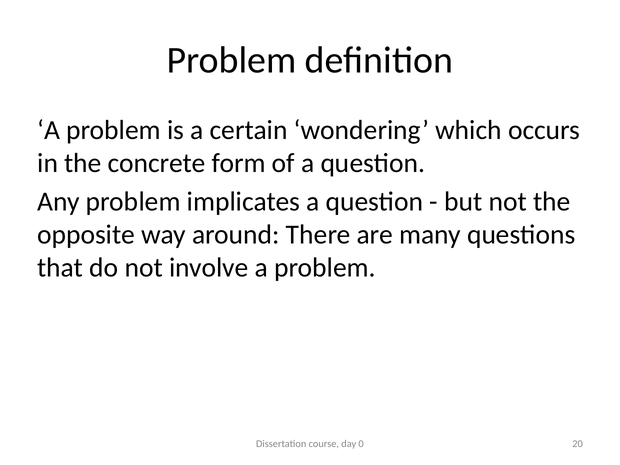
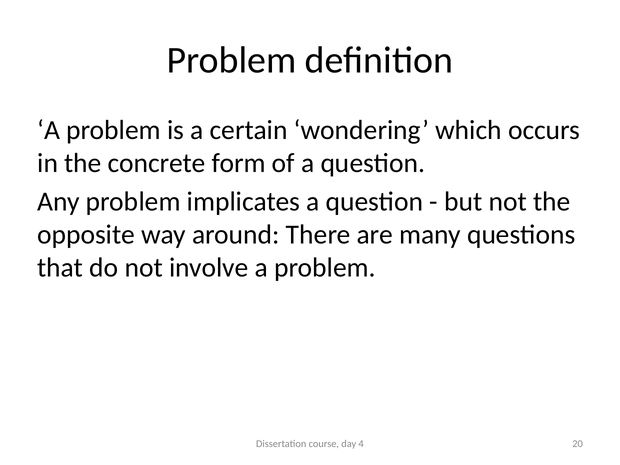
0: 0 -> 4
